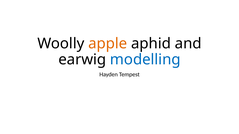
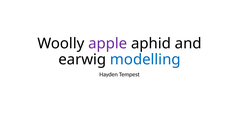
apple colour: orange -> purple
